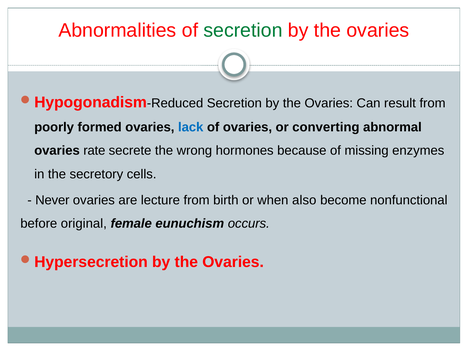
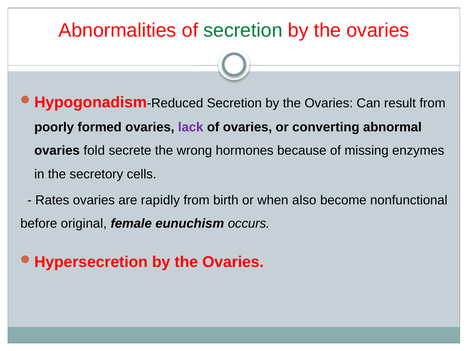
lack colour: blue -> purple
rate: rate -> fold
Never: Never -> Rates
lecture: lecture -> rapidly
